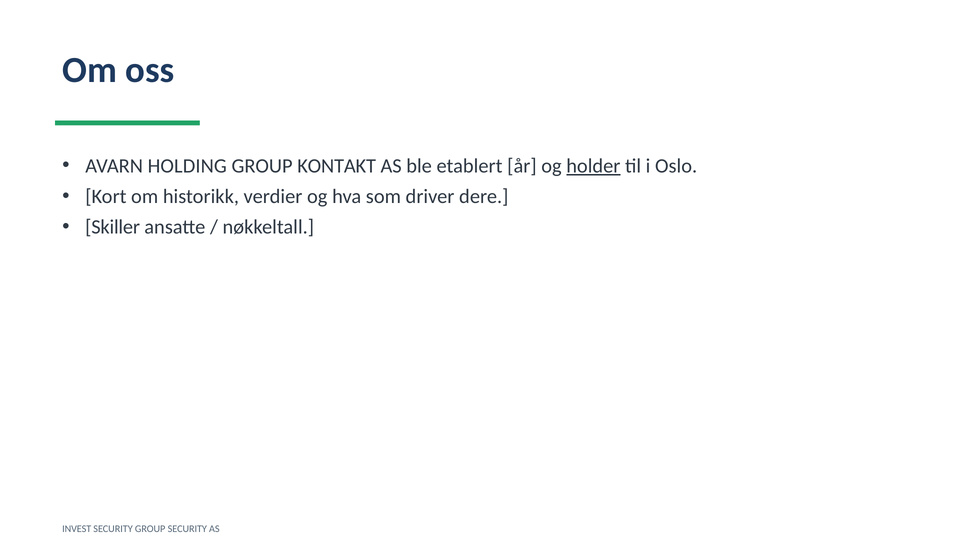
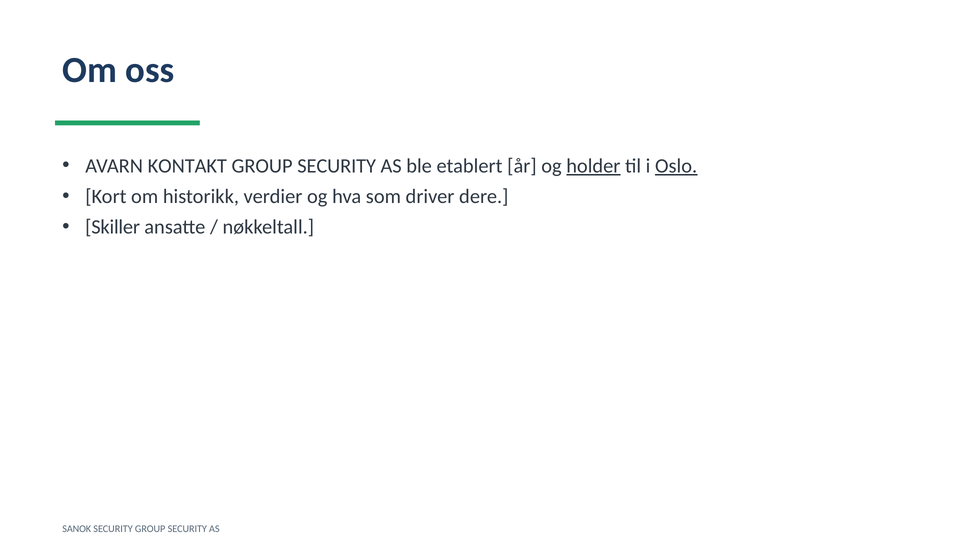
HOLDING: HOLDING -> KONTAKT
KONTAKT at (337, 166): KONTAKT -> SECURITY
Oslo underline: none -> present
INVEST: INVEST -> SANOK
